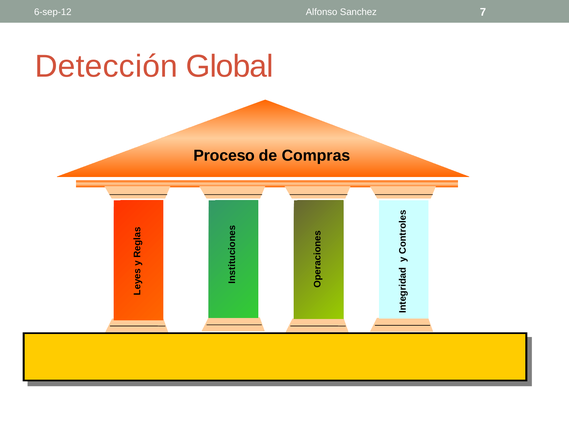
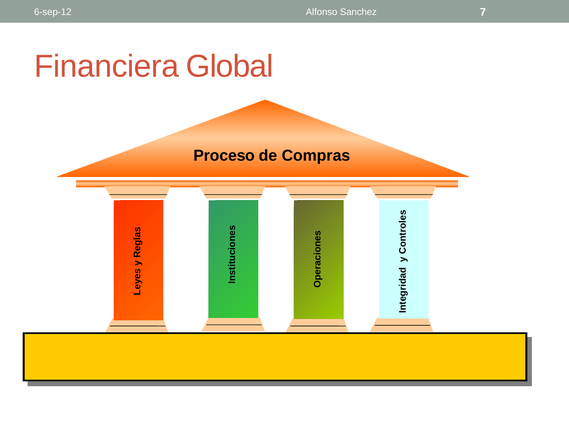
Detección: Detección -> Financiera
